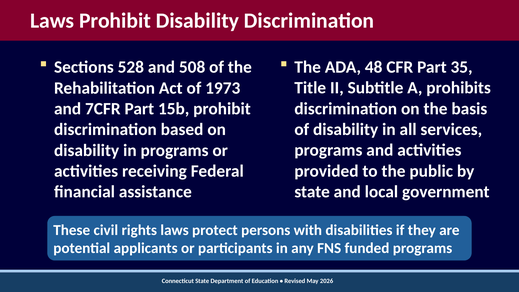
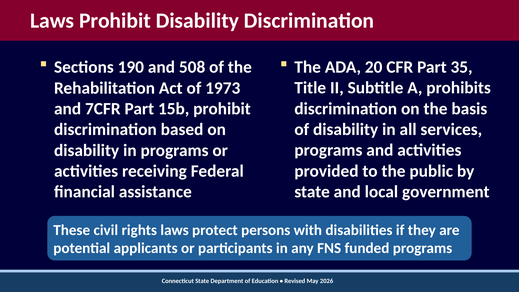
528: 528 -> 190
48: 48 -> 20
